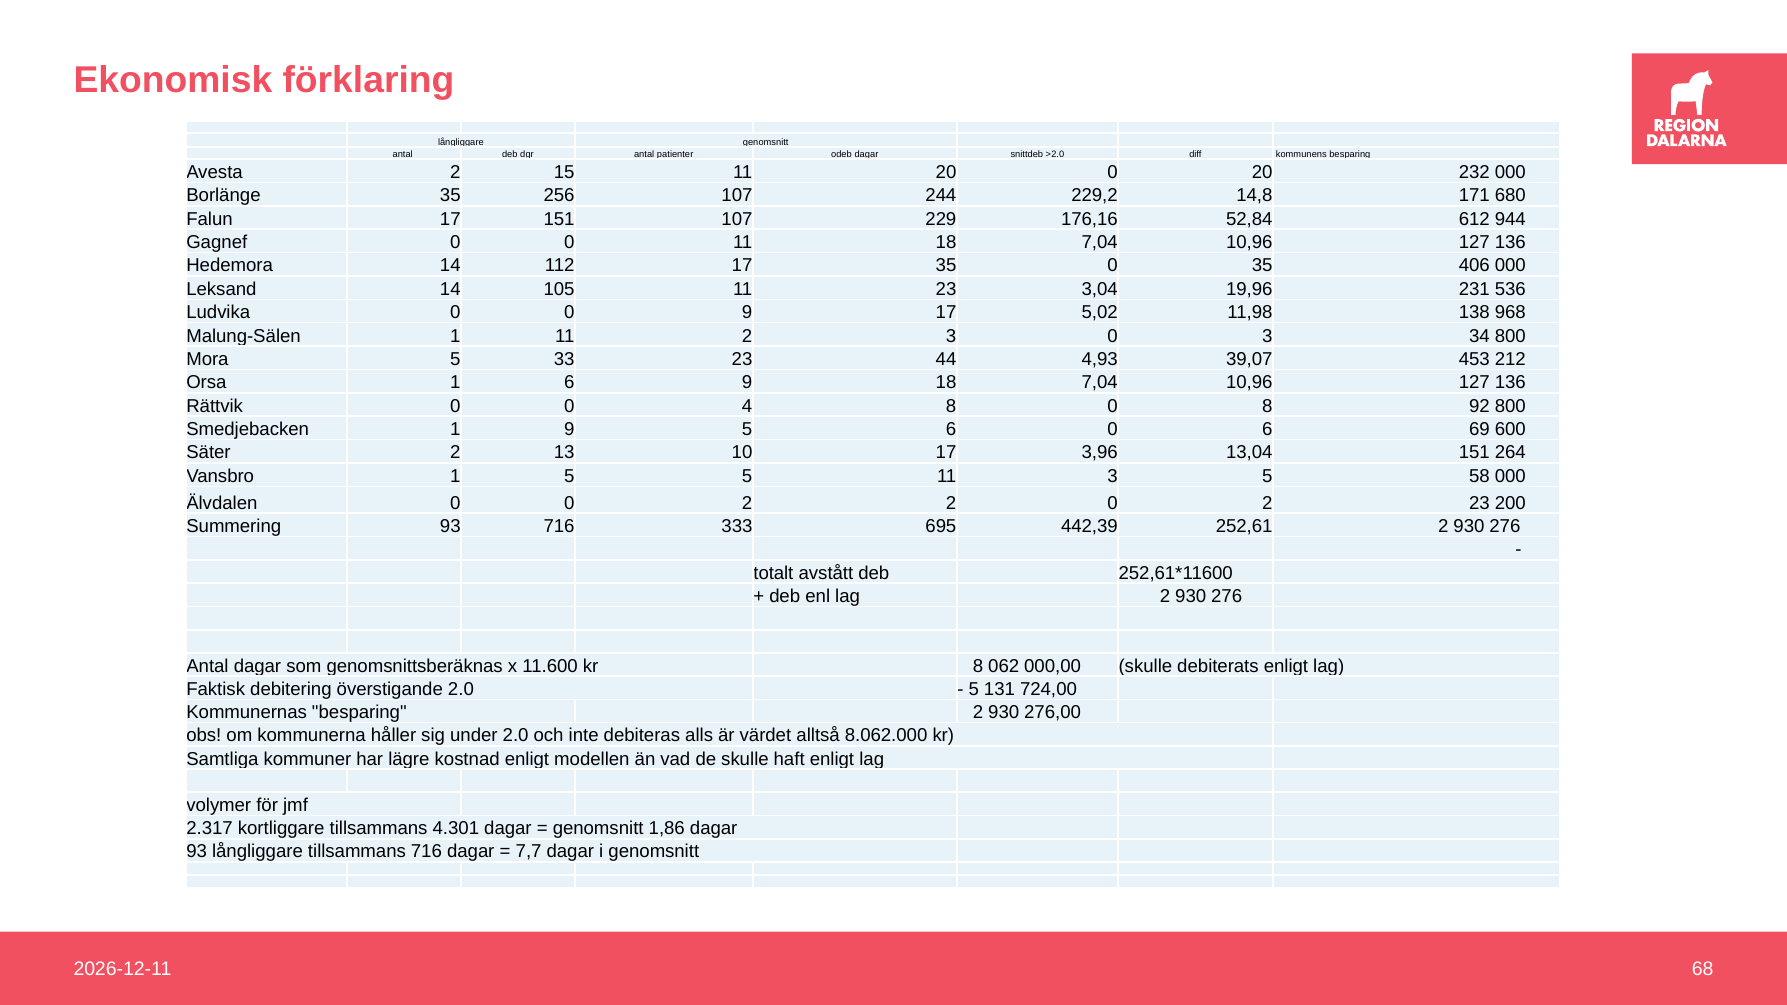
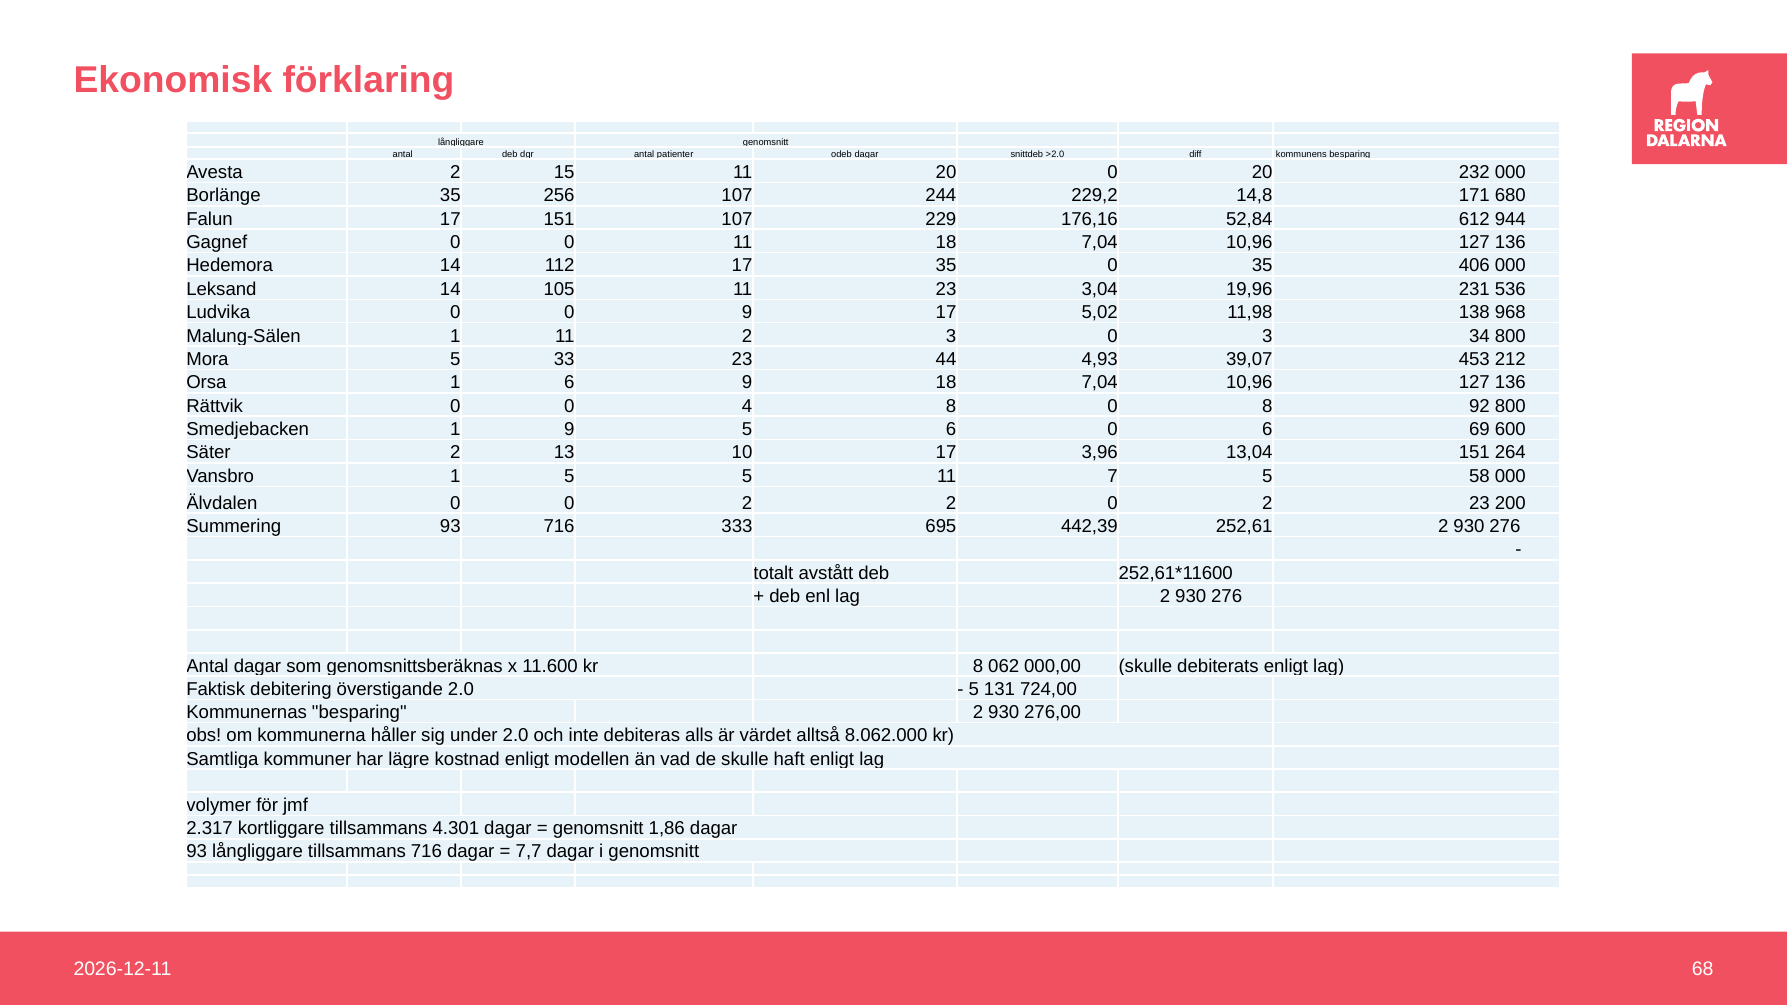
11 3: 3 -> 7
